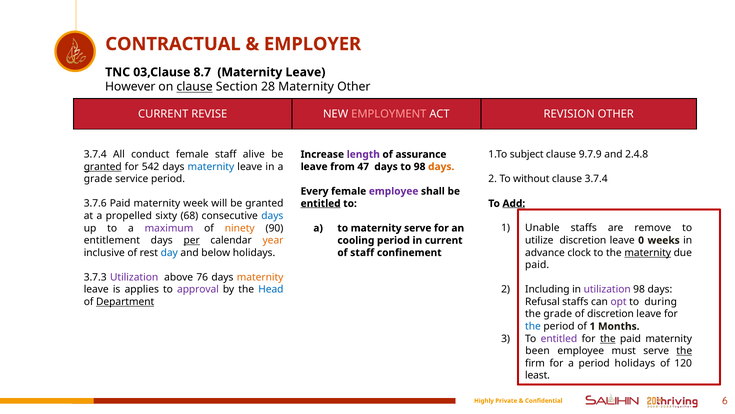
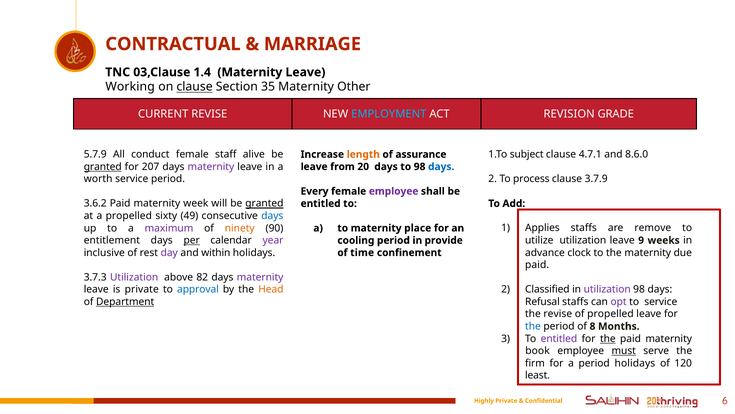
EMPLOYER: EMPLOYER -> MARRIAGE
8.7: 8.7 -> 1.4
However: However -> Working
28: 28 -> 35
EMPLOYMENT colour: pink -> light blue
REVISION OTHER: OTHER -> GRADE
3.7.4 at (95, 154): 3.7.4 -> 5.7.9
9.7.9: 9.7.9 -> 4.7.1
2.4.8: 2.4.8 -> 8.6.0
length colour: purple -> orange
542: 542 -> 207
maternity at (211, 167) colour: blue -> purple
47: 47 -> 20
days at (441, 166) colour: orange -> blue
without: without -> process
clause 3.7.4: 3.7.4 -> 3.7.9
grade at (98, 179): grade -> worth
3.7.6: 3.7.6 -> 3.6.2
granted at (264, 203) underline: none -> present
entitled at (321, 203) underline: present -> none
Add underline: present -> none
68: 68 -> 49
Unable: Unable -> Applies
maternity serve: serve -> place
utilize discretion: discretion -> utilization
0: 0 -> 9
year colour: orange -> purple
in current: current -> provide
maternity at (648, 252) underline: present -> none
day colour: blue -> purple
below: below -> within
of staff: staff -> time
76: 76 -> 82
maternity at (260, 277) colour: orange -> purple
Including: Including -> Classified
is applies: applies -> private
approval colour: purple -> blue
Head colour: blue -> orange
to during: during -> service
the grade: grade -> revise
of discretion: discretion -> propelled
of 1: 1 -> 8
been: been -> book
must underline: none -> present
the at (684, 351) underline: present -> none
